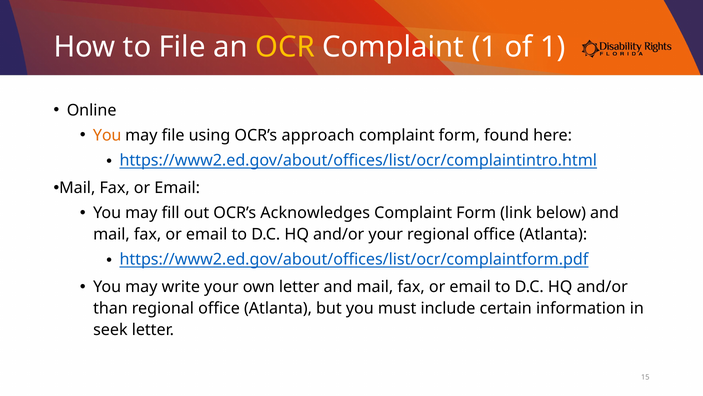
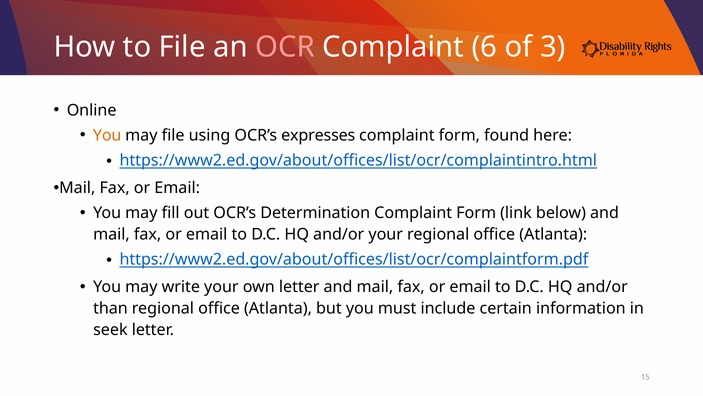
OCR colour: yellow -> pink
Complaint 1: 1 -> 6
of 1: 1 -> 3
approach: approach -> expresses
Acknowledges: Acknowledges -> Determination
